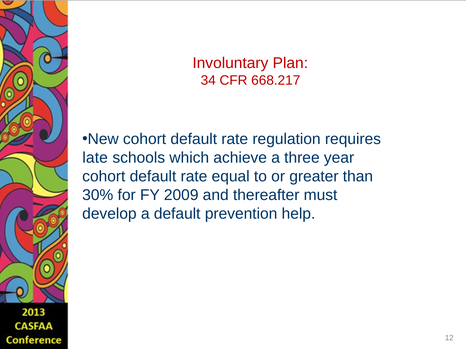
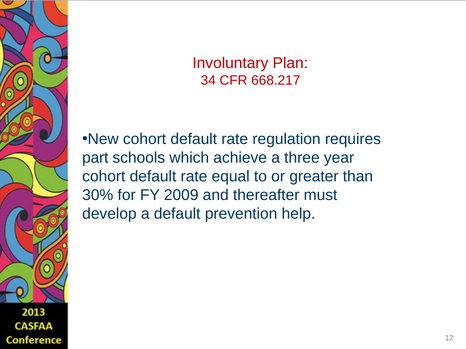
late: late -> part
